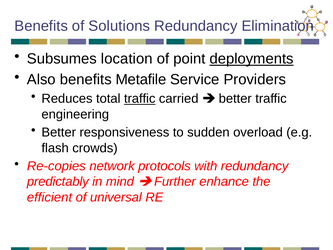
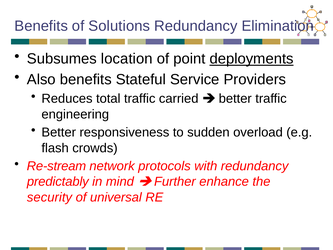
Metafile: Metafile -> Stateful
traffic at (140, 99) underline: present -> none
Re-copies: Re-copies -> Re-stream
efficient: efficient -> security
